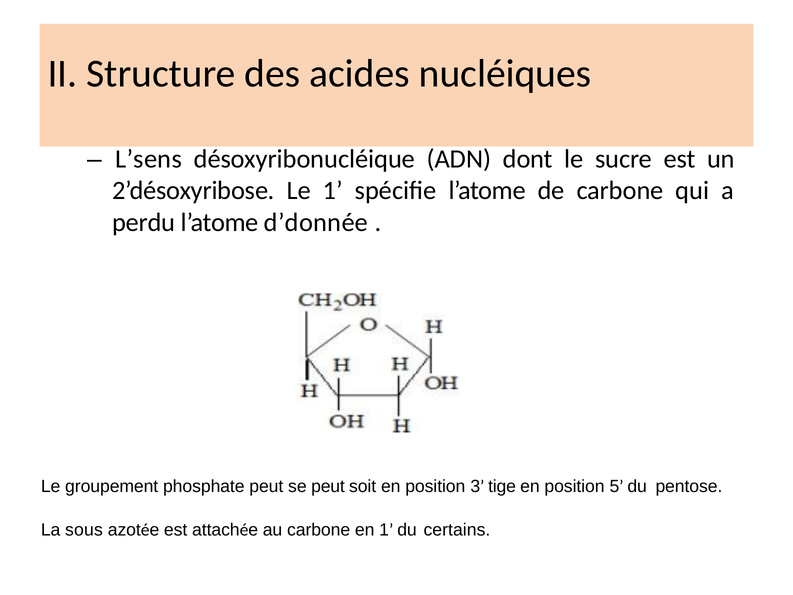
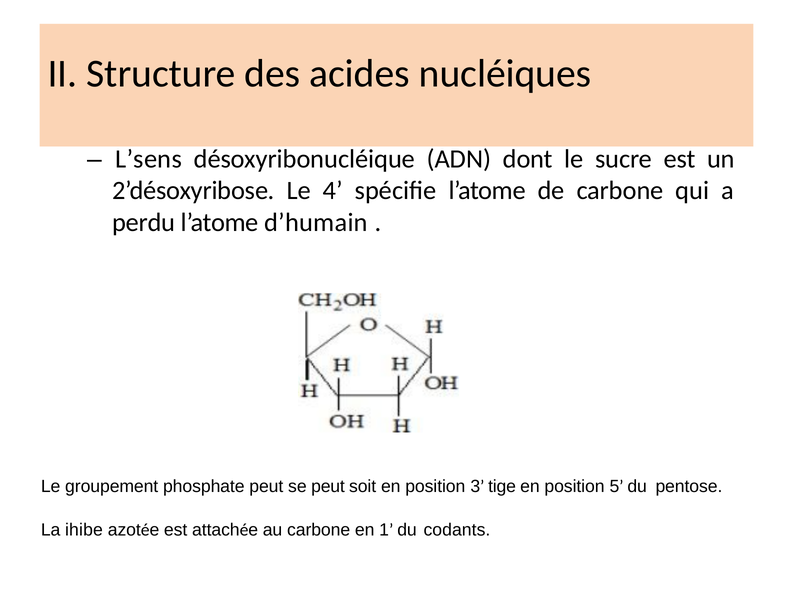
Le 1: 1 -> 4
d’donnée: d’donnée -> d’humain
sous: sous -> ihibe
certains: certains -> codants
